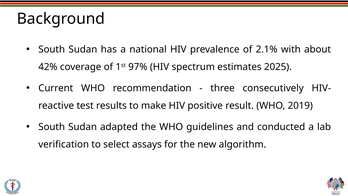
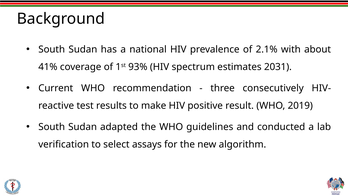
42%: 42% -> 41%
97%: 97% -> 93%
2025: 2025 -> 2031
